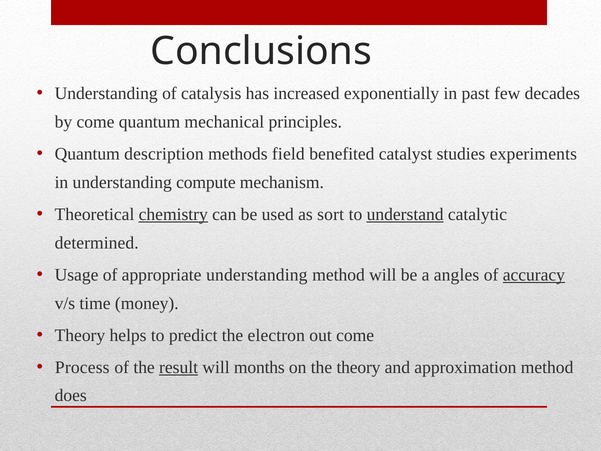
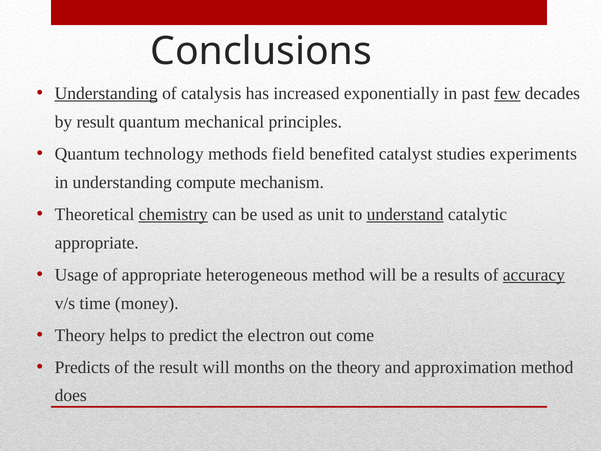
Understanding at (106, 94) underline: none -> present
few underline: none -> present
by come: come -> result
description: description -> technology
sort: sort -> unit
determined at (97, 243): determined -> appropriate
appropriate understanding: understanding -> heterogeneous
angles: angles -> results
Process: Process -> Predicts
result at (179, 367) underline: present -> none
